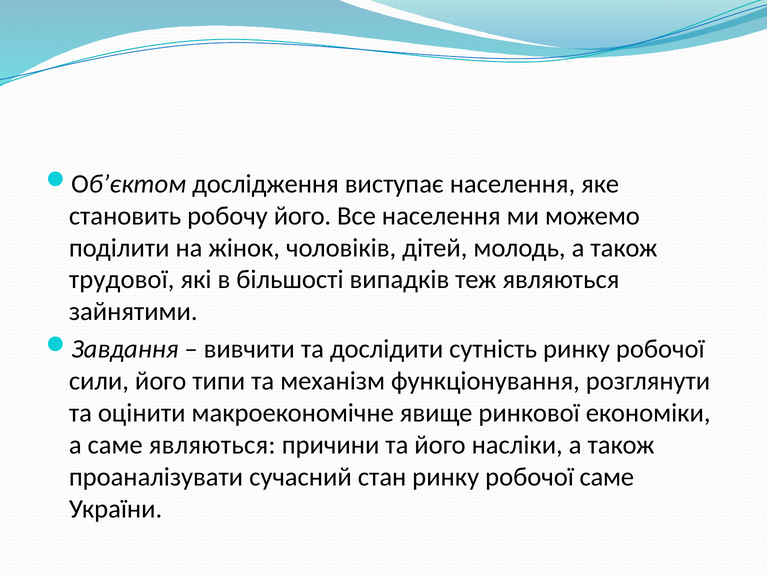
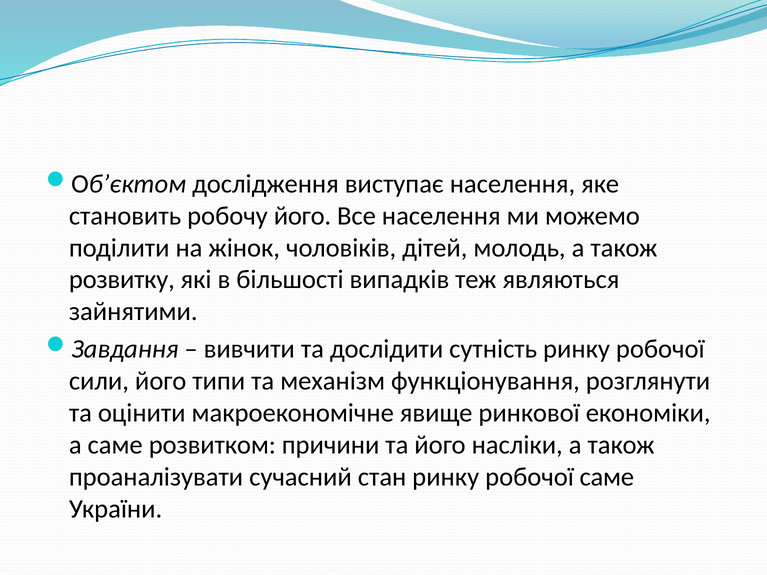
трудової: трудової -> розвитку
саме являються: являються -> розвитком
